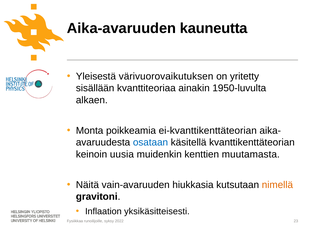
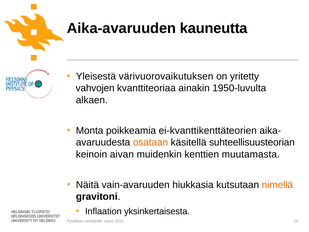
sisällään: sisällään -> vahvojen
ei-kvanttikenttäteorian: ei-kvanttikenttäteorian -> ei-kvanttikenttäteorien
osataan colour: blue -> orange
kvanttikenttäteorian: kvanttikenttäteorian -> suhteellisuusteorian
uusia: uusia -> aivan
yksikäsitteisesti: yksikäsitteisesti -> yksinkertaisesta
